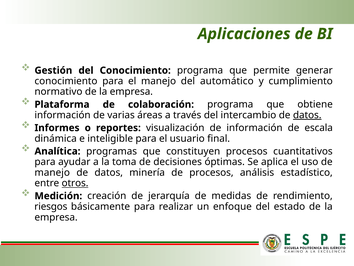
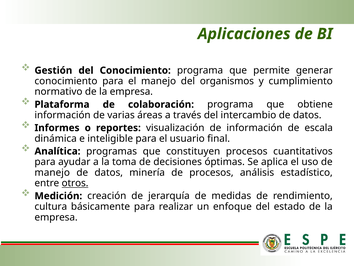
automático: automático -> organismos
datos at (307, 115) underline: present -> none
riesgos: riesgos -> cultura
